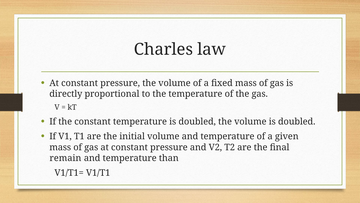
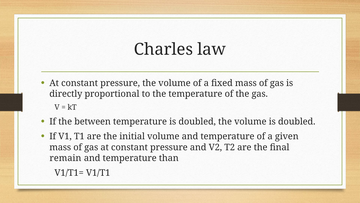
the constant: constant -> between
